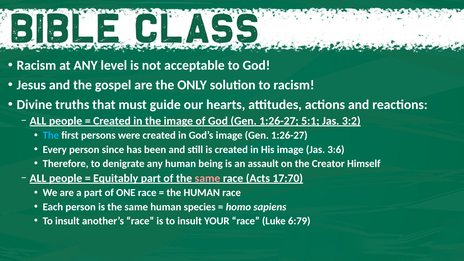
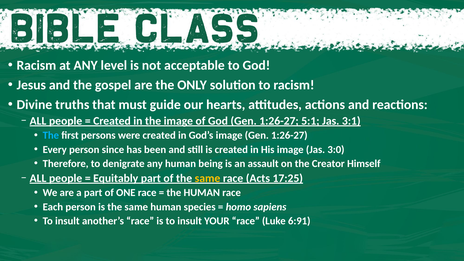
3:2: 3:2 -> 3:1
3:6: 3:6 -> 3:0
same at (208, 178) colour: pink -> yellow
17:70: 17:70 -> 17:25
6:79: 6:79 -> 6:91
